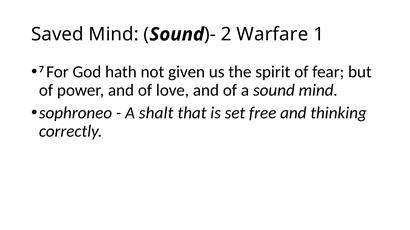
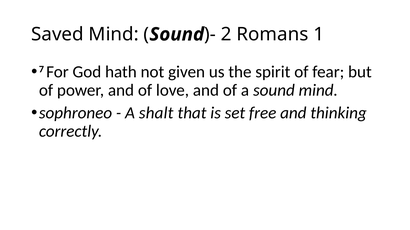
Warfare: Warfare -> Romans
